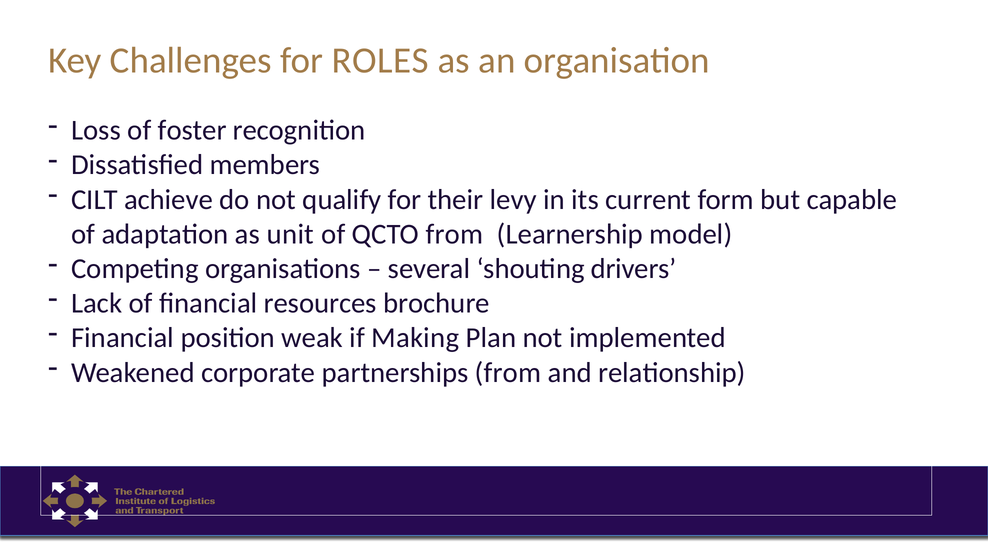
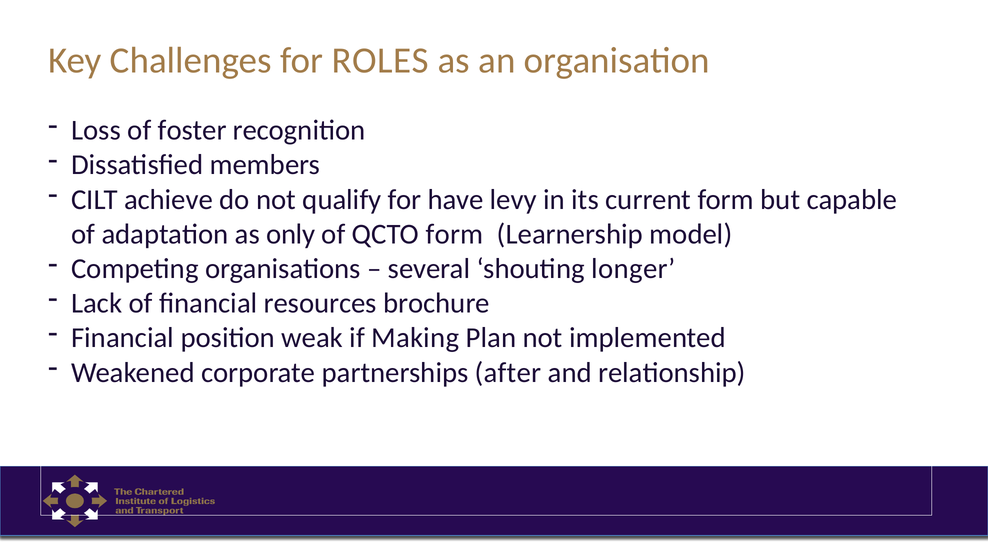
their: their -> have
unit: unit -> only
QCTO from: from -> form
drivers: drivers -> longer
partnerships from: from -> after
